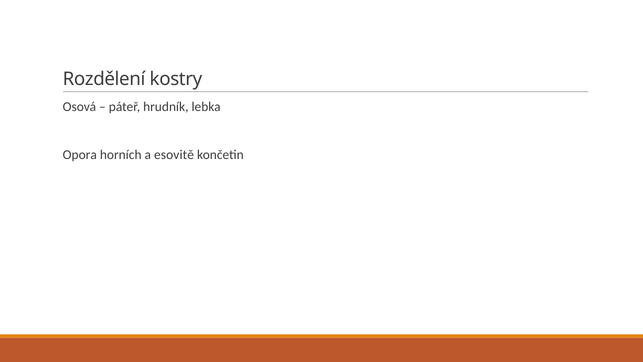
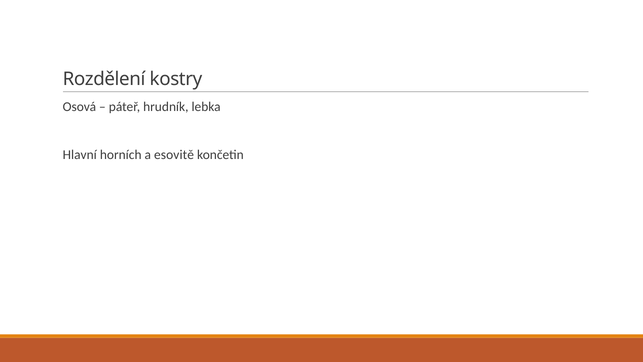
Opora: Opora -> Hlavní
